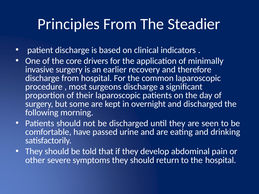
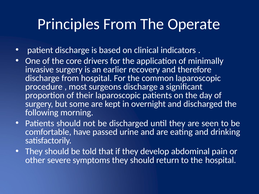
Steadier: Steadier -> Operate
